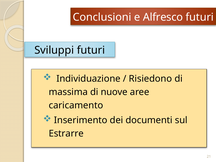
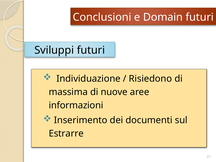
Alfresco: Alfresco -> Domain
caricamento: caricamento -> informazioni
